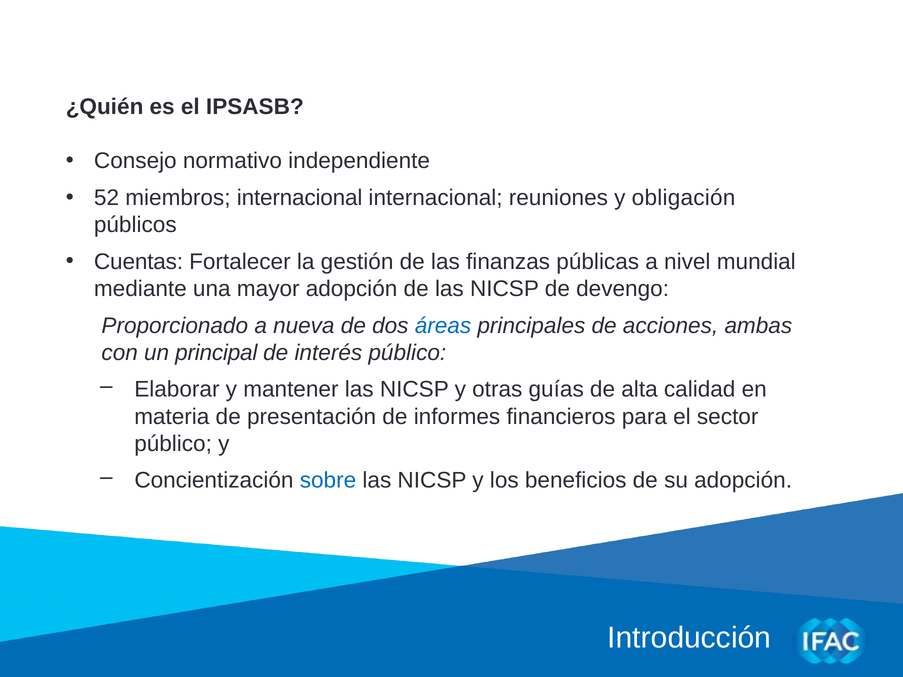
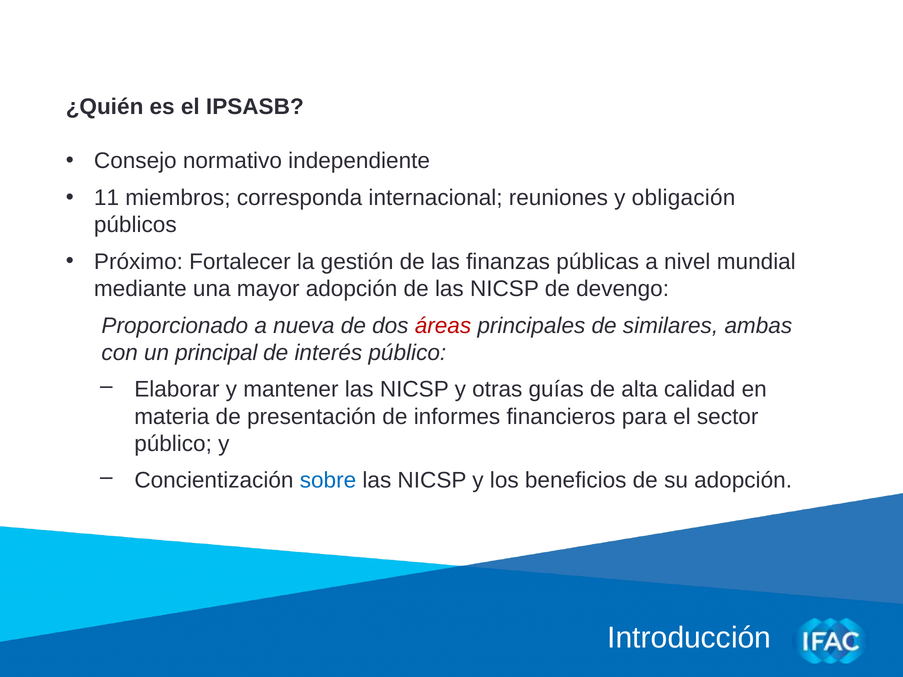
52: 52 -> 11
miembros internacional: internacional -> corresponda
Cuentas: Cuentas -> Próximo
áreas colour: blue -> red
acciones: acciones -> similares
